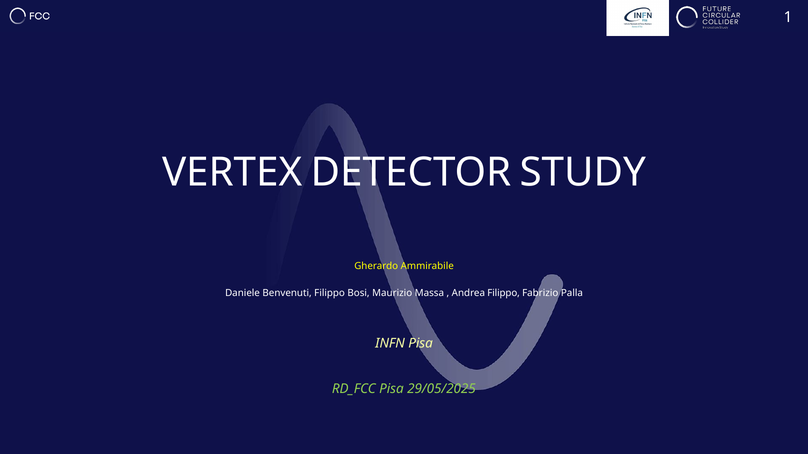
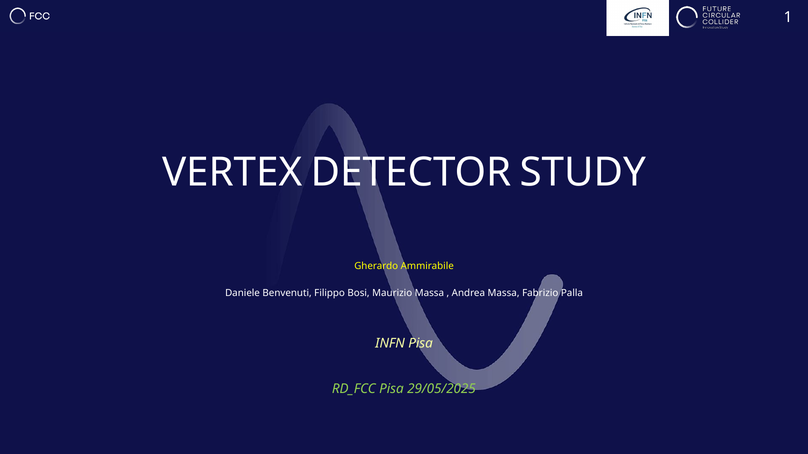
Andrea Filippo: Filippo -> Massa
